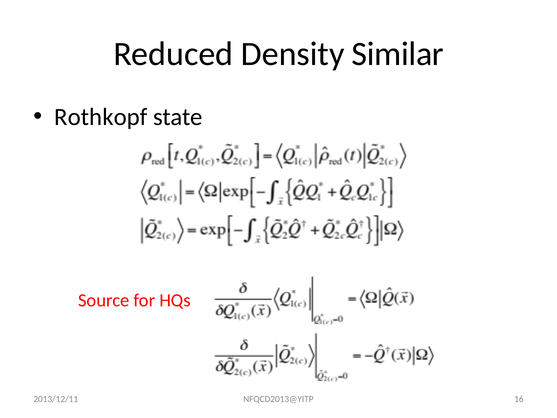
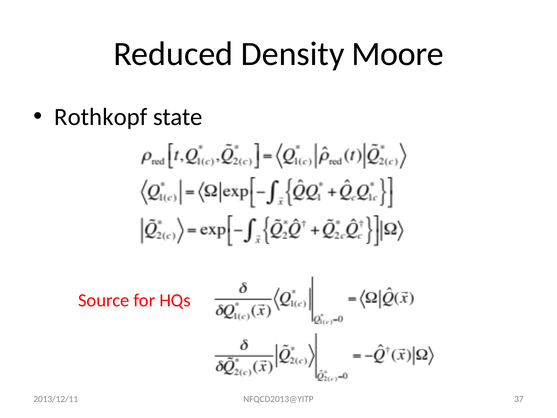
Similar: Similar -> Moore
16: 16 -> 37
